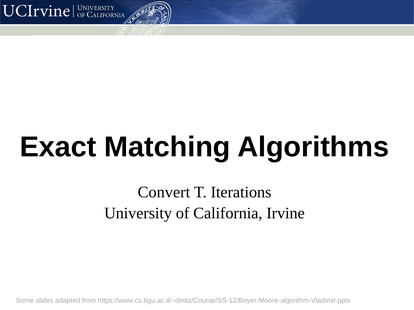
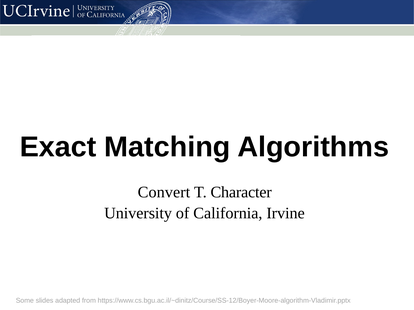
Iterations: Iterations -> Character
